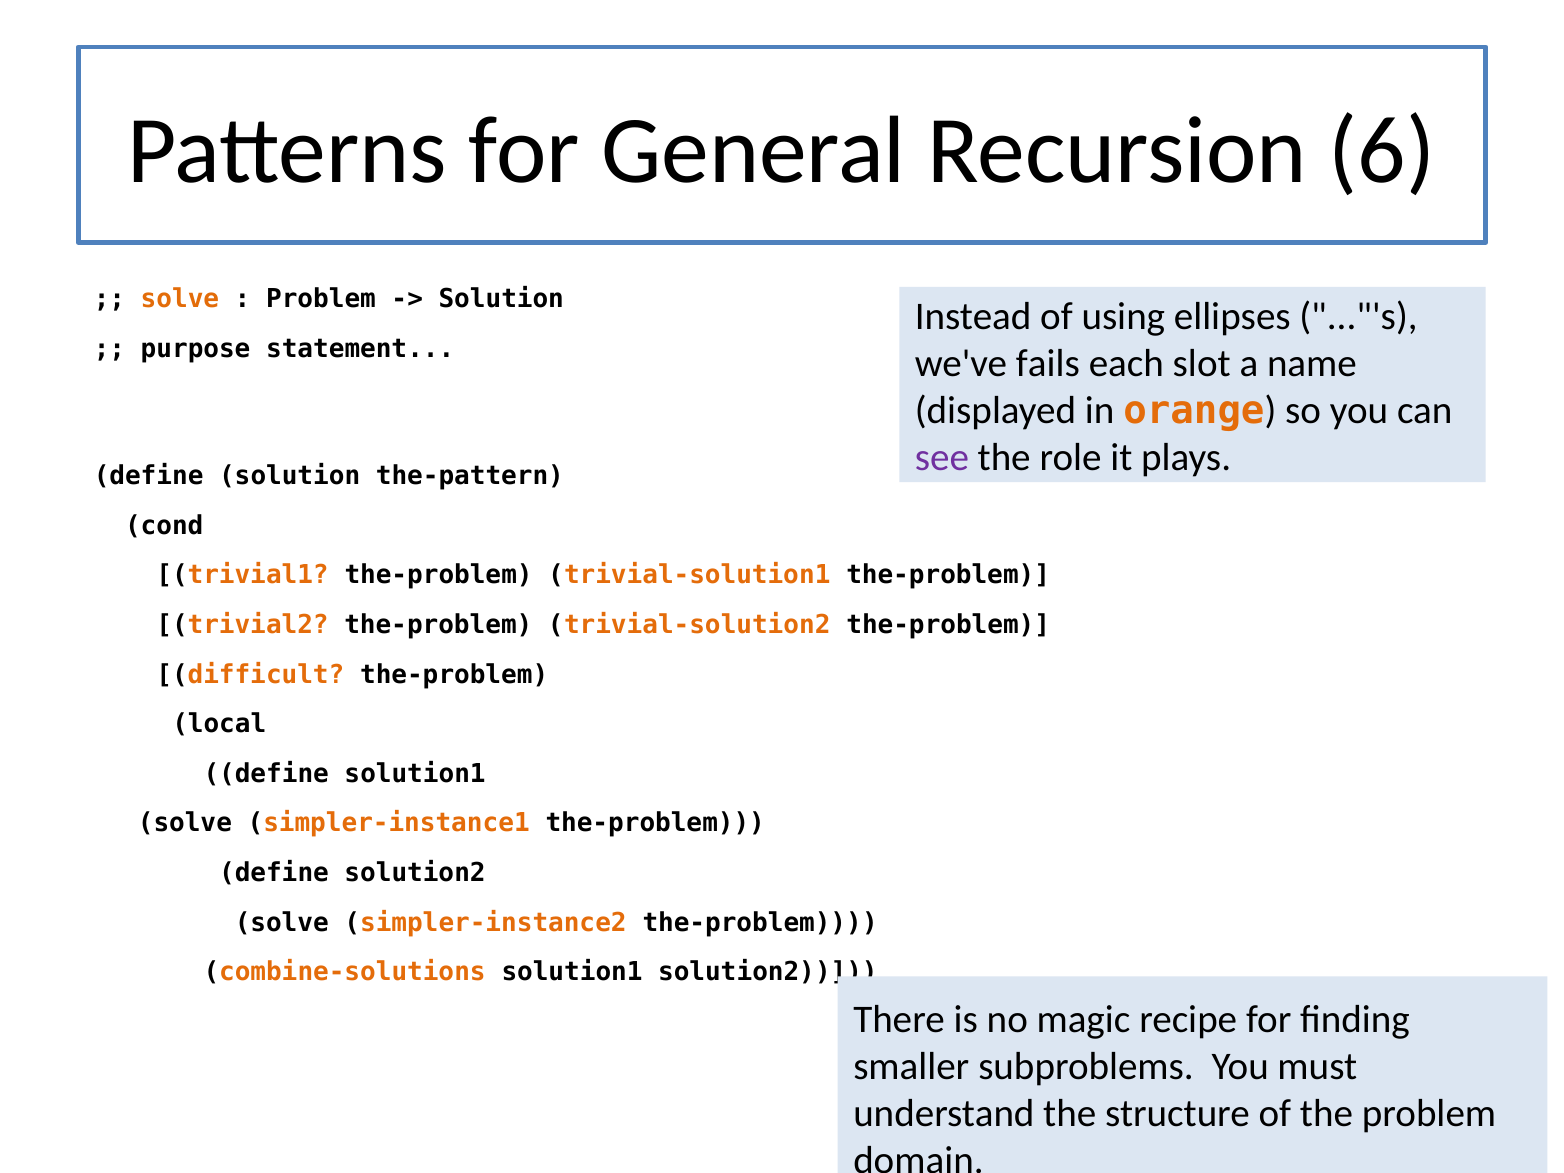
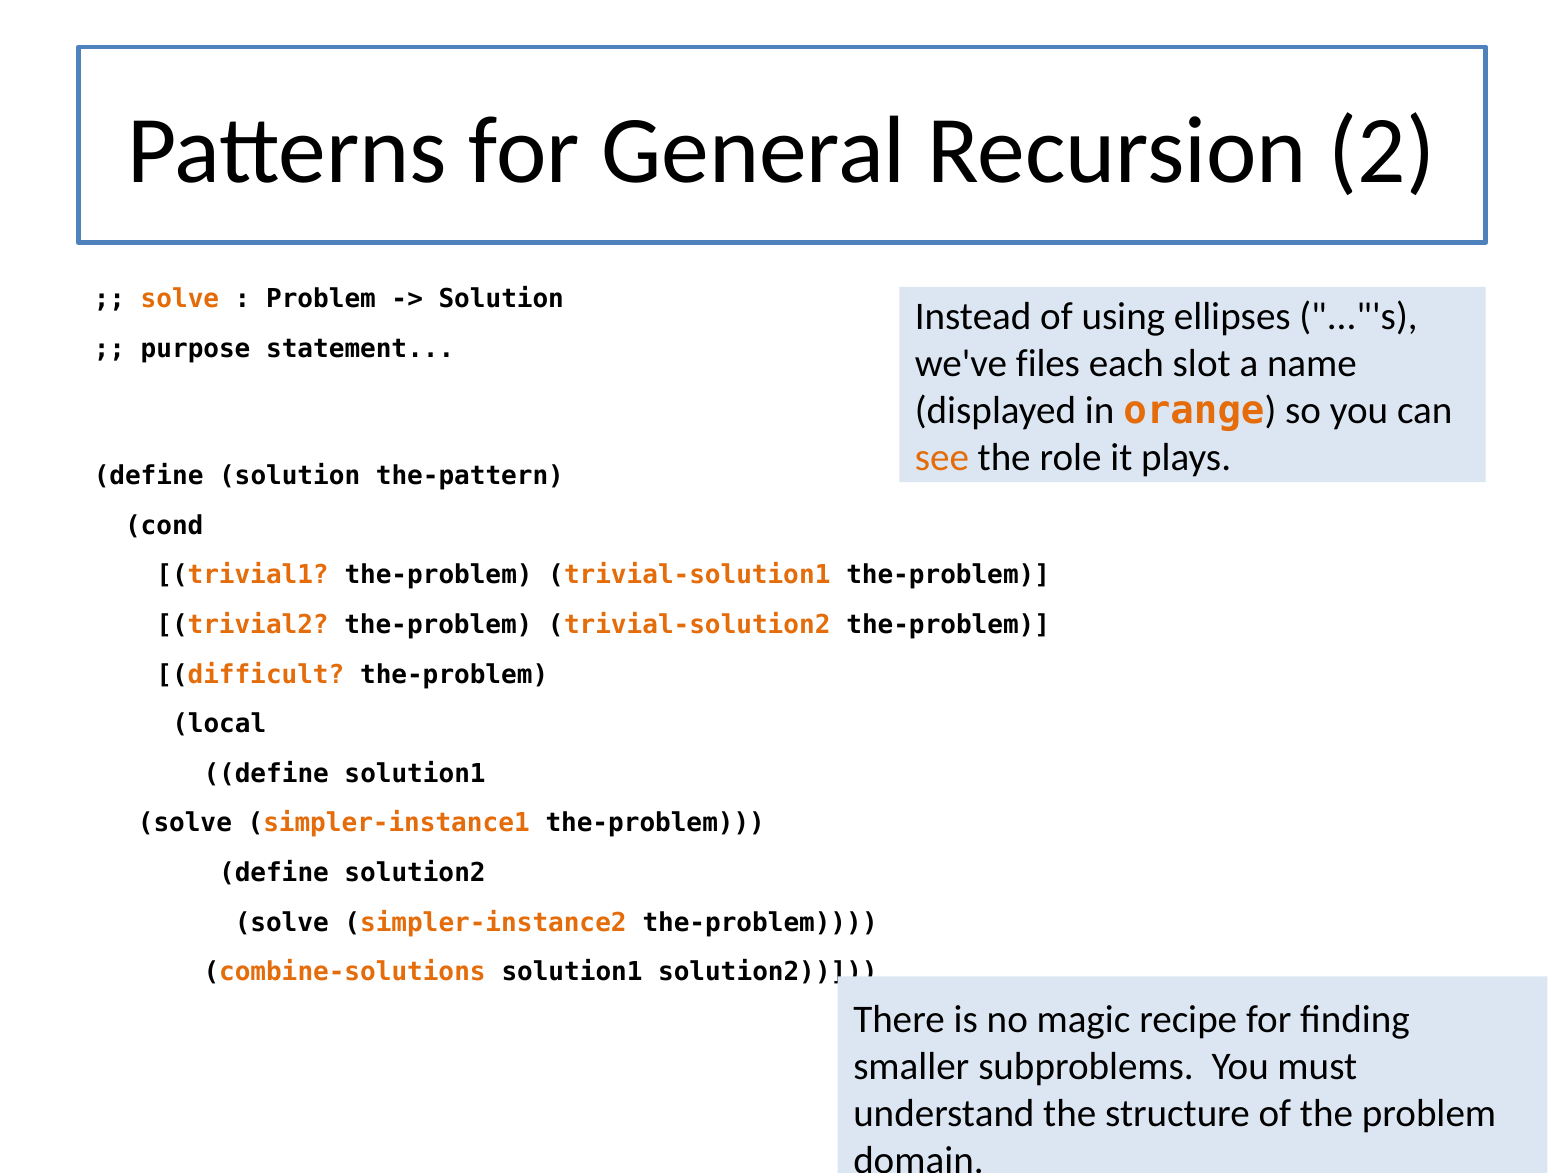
6: 6 -> 2
fails: fails -> files
see colour: purple -> orange
